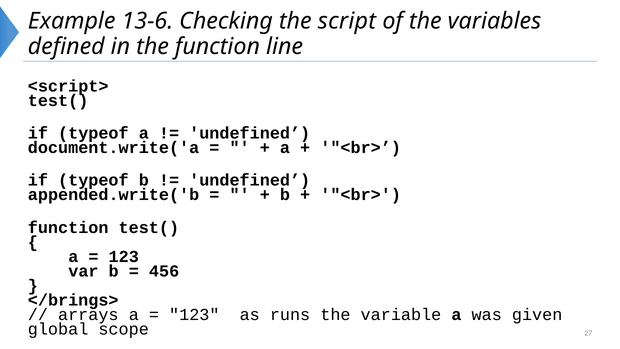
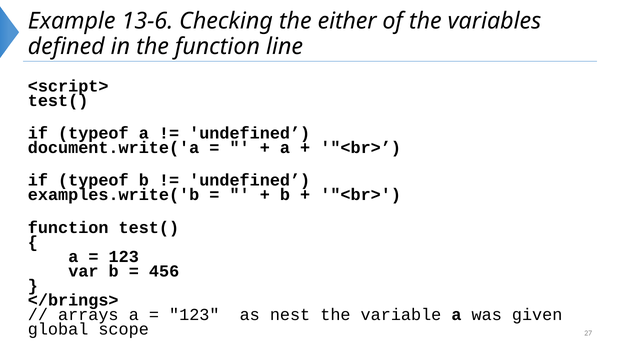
script: script -> either
appended.write('b: appended.write('b -> examples.write('b
runs: runs -> nest
